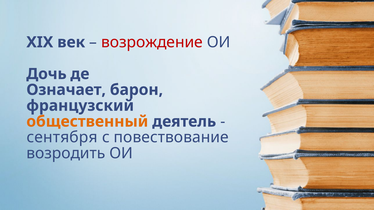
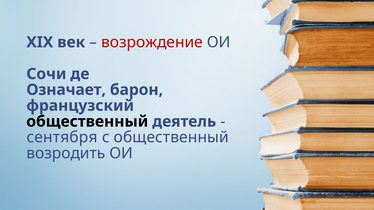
Дочь: Дочь -> Сочи
общественный at (87, 122) colour: orange -> black
с повествование: повествование -> общественный
